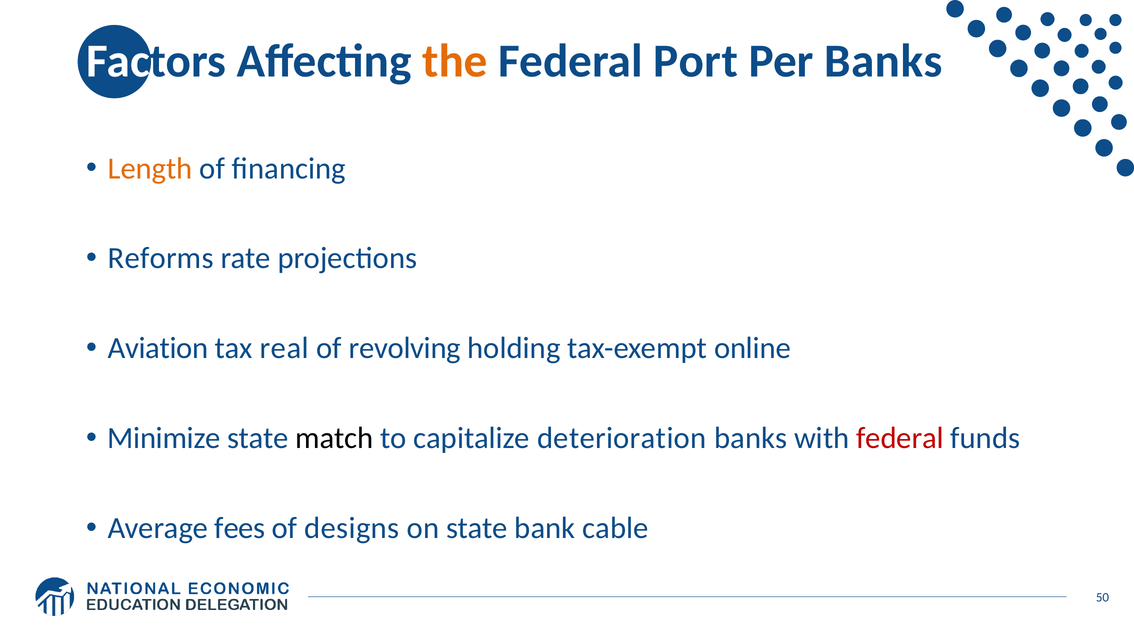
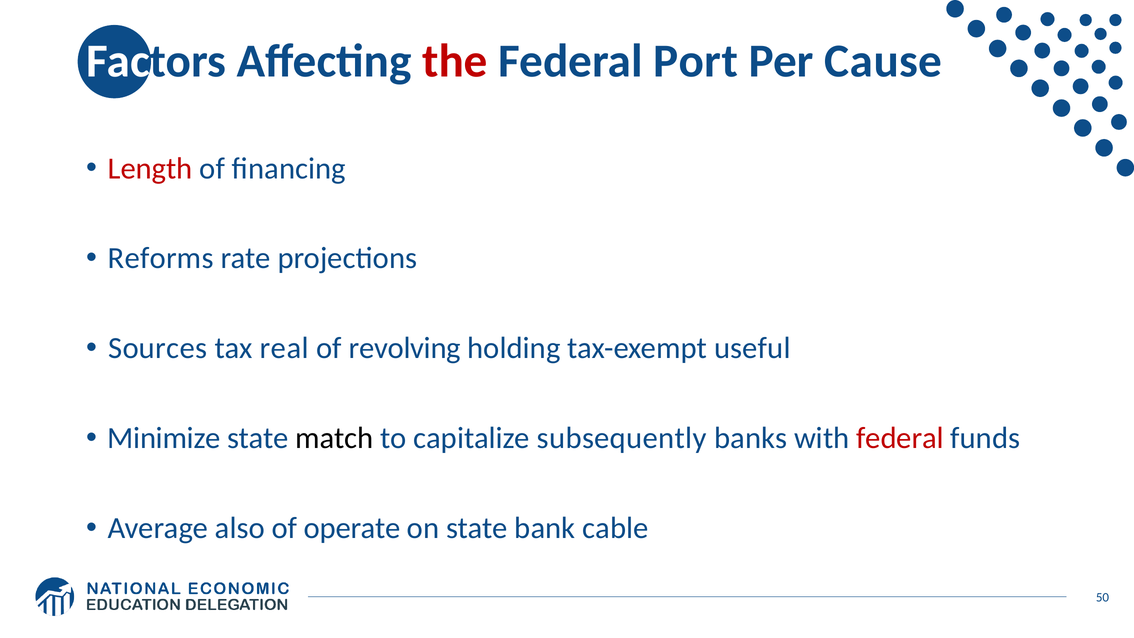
the colour: orange -> red
Per Banks: Banks -> Cause
Length colour: orange -> red
Aviation: Aviation -> Sources
online: online -> useful
deterioration: deterioration -> subsequently
fees: fees -> also
designs: designs -> operate
